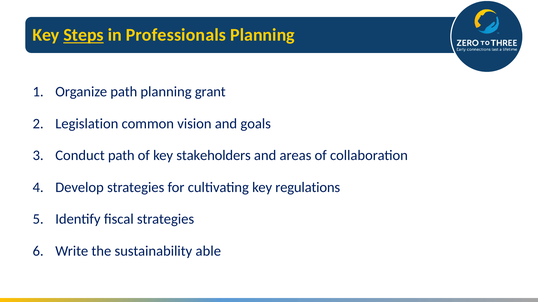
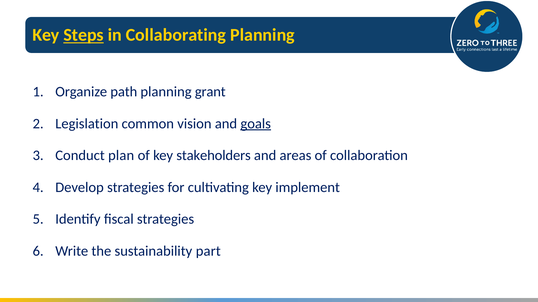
Professionals: Professionals -> Collaborating
goals underline: none -> present
Conduct path: path -> plan
regulations: regulations -> implement
able: able -> part
